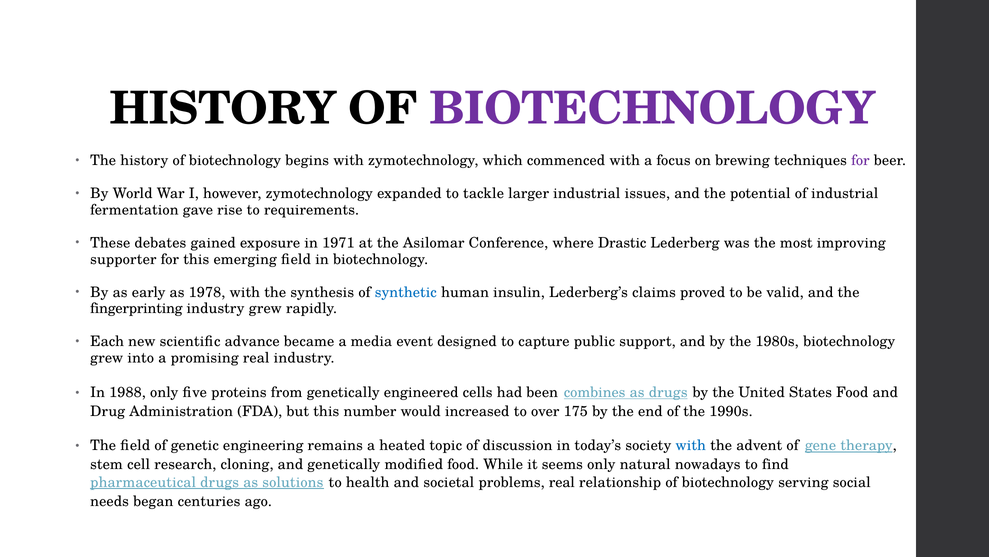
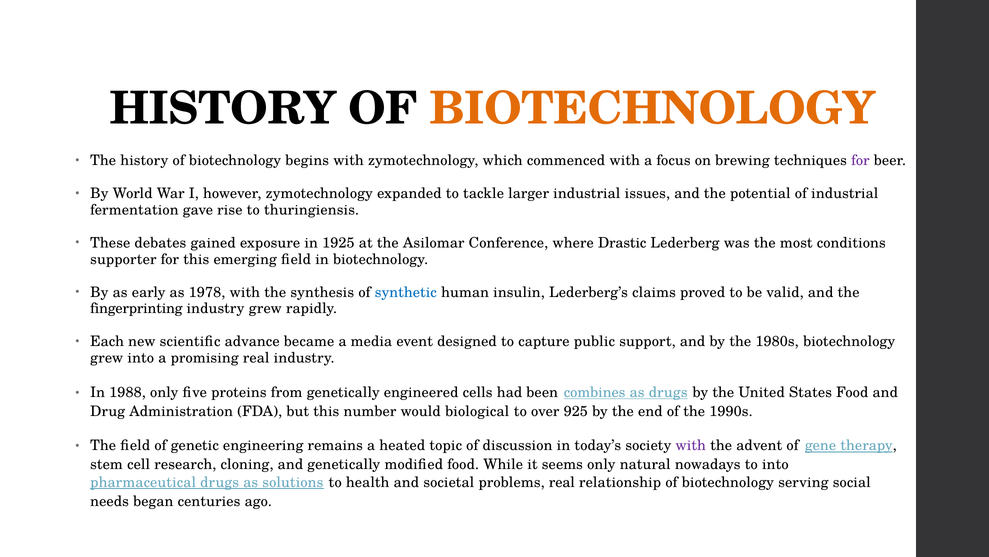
BIOTECHNOLOGY at (653, 109) colour: purple -> orange
requirements: requirements -> thuringiensis
1971: 1971 -> 1925
improving: improving -> conditions
increased: increased -> biological
175: 175 -> 925
with at (691, 445) colour: blue -> purple
to find: find -> into
